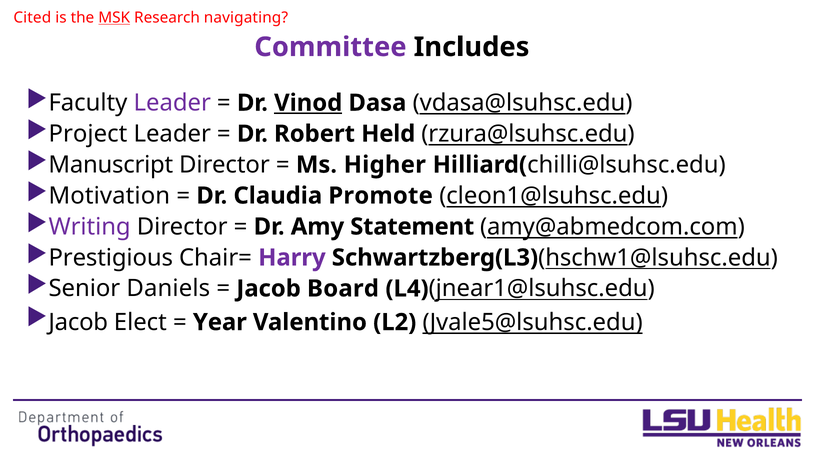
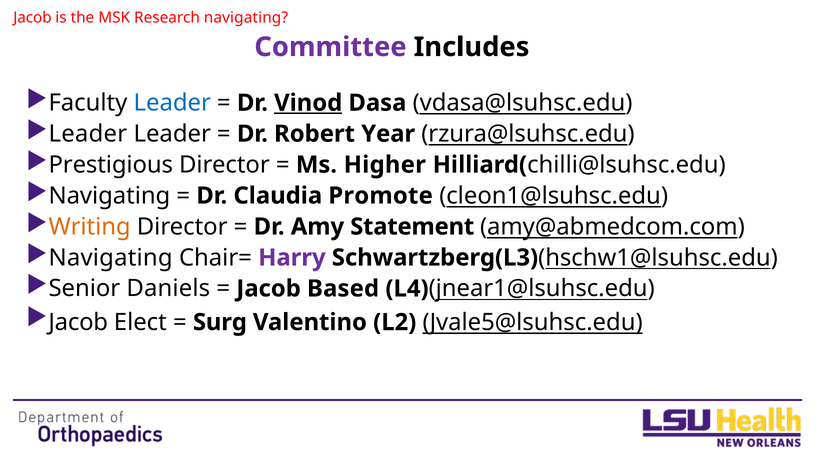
Cited at (32, 18): Cited -> Jacob
MSK underline: present -> none
Leader at (172, 103) colour: purple -> blue
Project at (88, 134): Project -> Leader
Held: Held -> Year
Manuscript: Manuscript -> Prestigious
Motivation at (109, 196): Motivation -> Navigating
Writing colour: purple -> orange
Prestigious at (111, 258): Prestigious -> Navigating
Board: Board -> Based
Year: Year -> Surg
